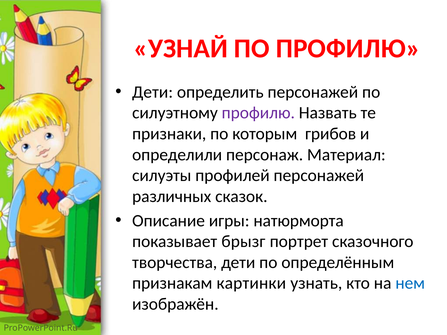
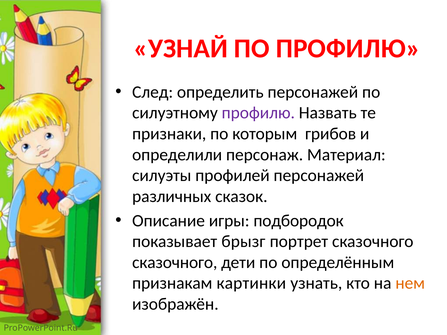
Дети at (153, 92): Дети -> След
натюрморта: натюрморта -> подбородок
творчества at (175, 263): творчества -> сказочного
нем colour: blue -> orange
